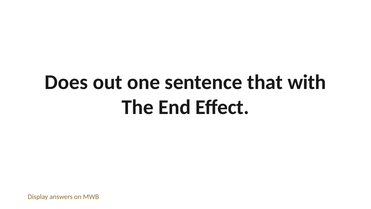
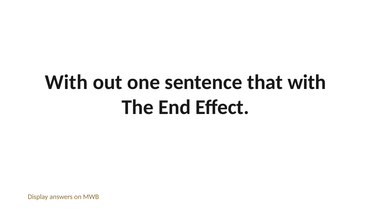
Does at (66, 82): Does -> With
